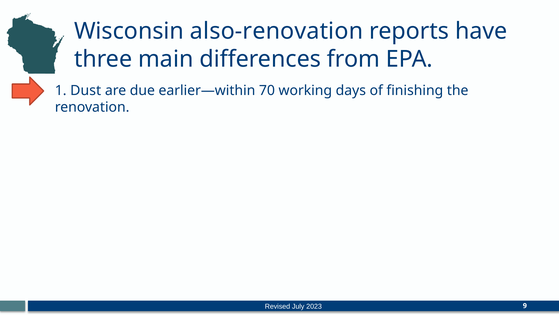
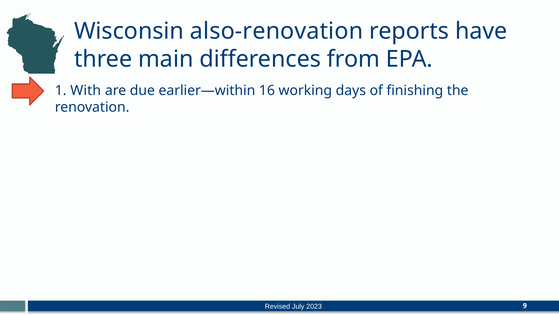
Dust: Dust -> With
70: 70 -> 16
